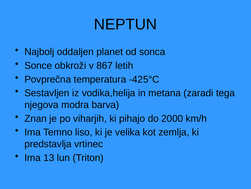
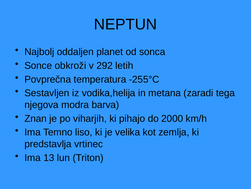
867: 867 -> 292
-425°C: -425°C -> -255°C
